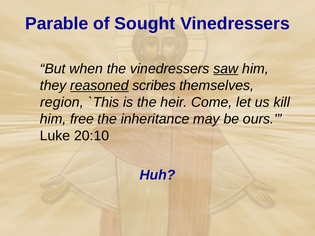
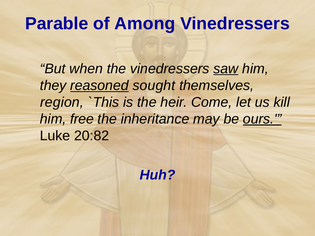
Sought: Sought -> Among
scribes: scribes -> sought
ours underline: none -> present
20:10: 20:10 -> 20:82
